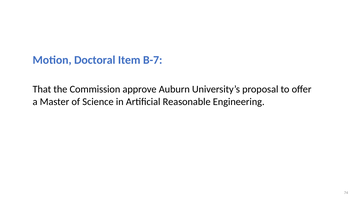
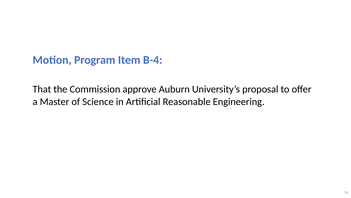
Doctoral: Doctoral -> Program
B-7: B-7 -> B-4
